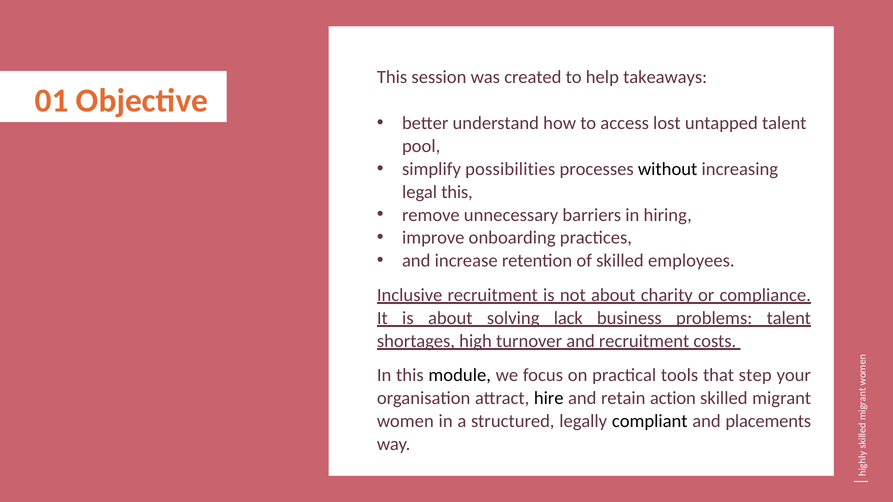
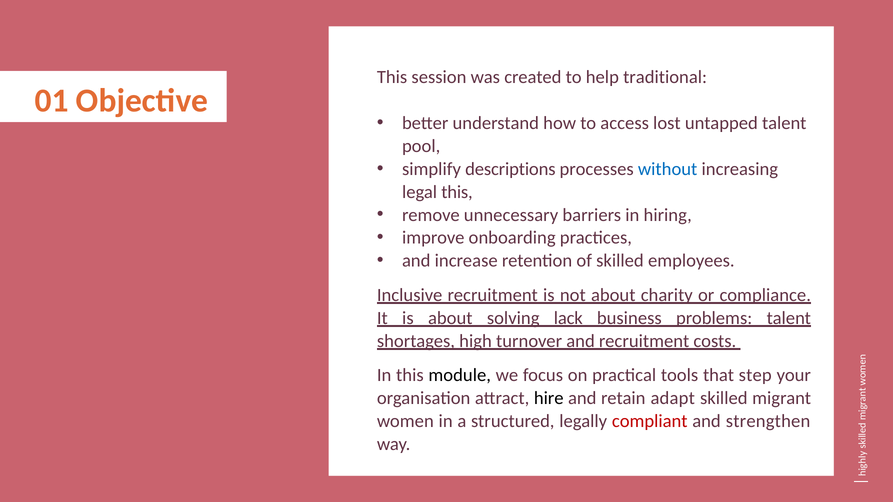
takeaways: takeaways -> traditional
possibilities: possibilities -> descriptions
without colour: black -> blue
action: action -> adapt
compliant colour: black -> red
placements: placements -> strengthen
